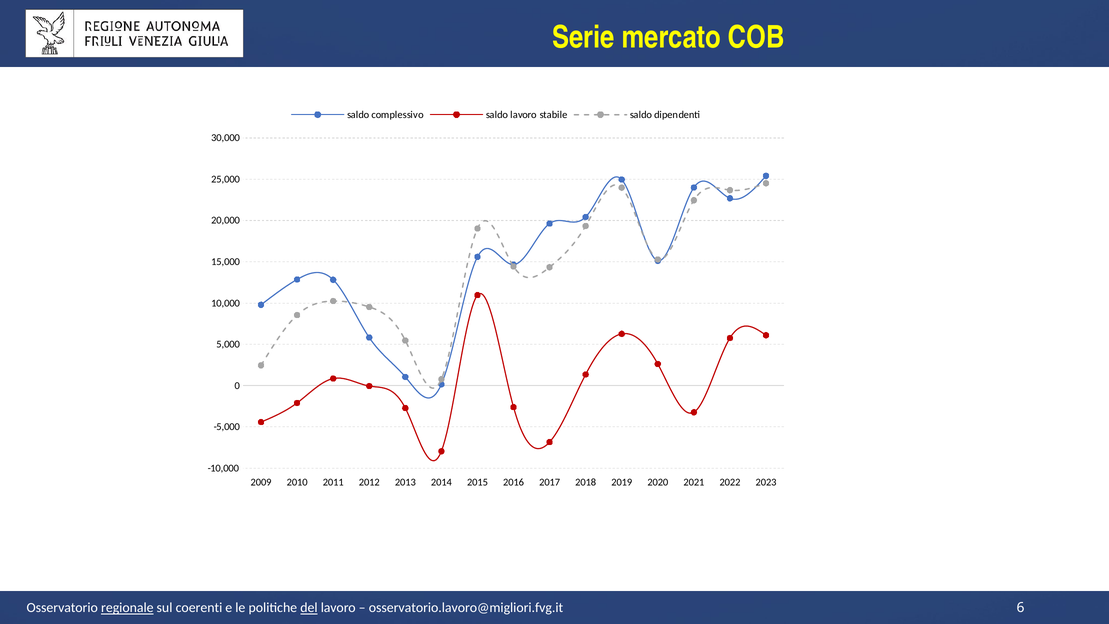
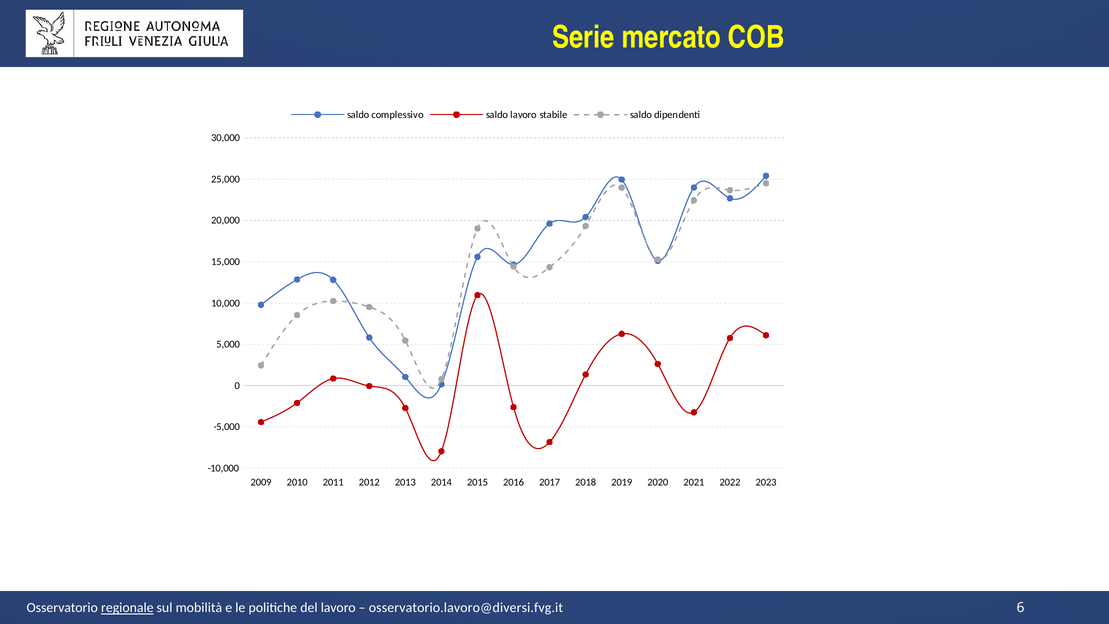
coerenti: coerenti -> mobilità
del underline: present -> none
osservatorio.lavoro@migliori.fvg.it: osservatorio.lavoro@migliori.fvg.it -> osservatorio.lavoro@diversi.fvg.it
